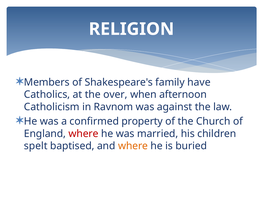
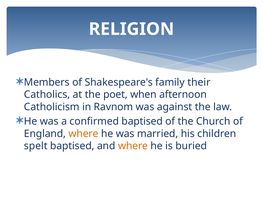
have: have -> their
over: over -> poet
confirmed property: property -> baptised
where at (84, 133) colour: red -> orange
